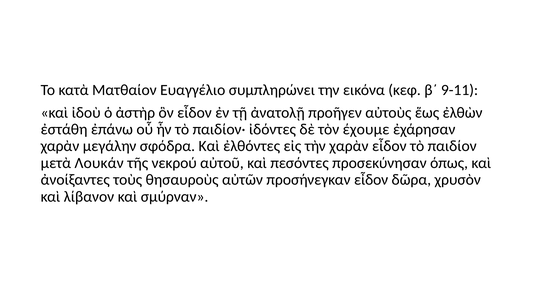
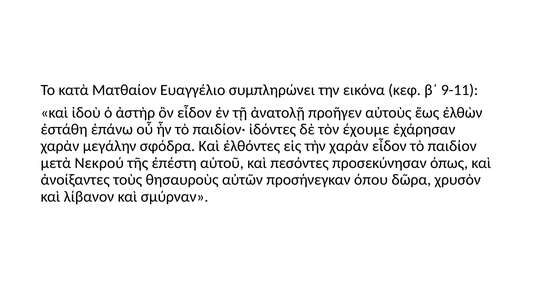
Λουκάν: Λουκάν -> Νεκρού
νεκρού: νεκρού -> ἐπέστη
προσήνεγκαν εἶδον: εἶδον -> όπου
